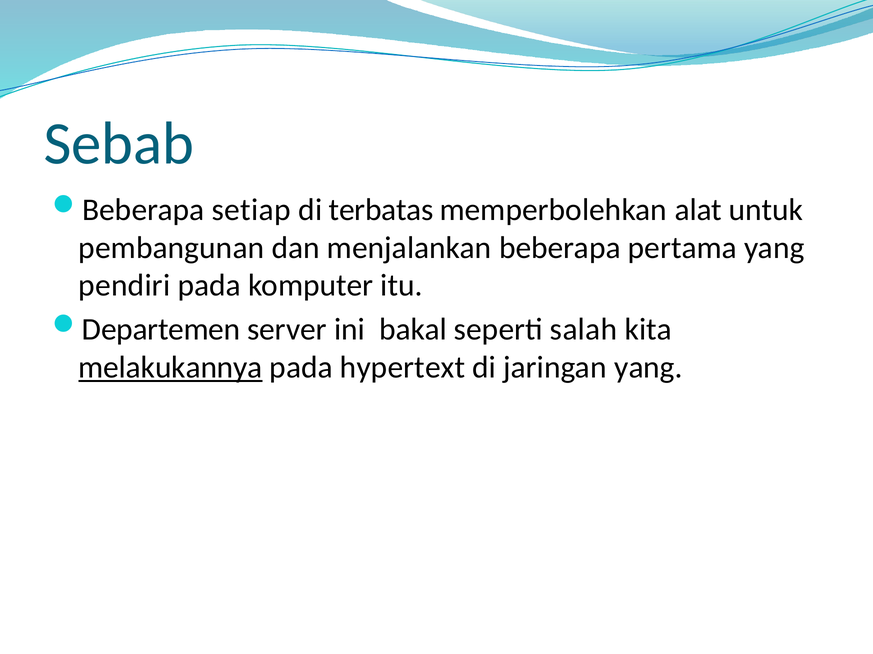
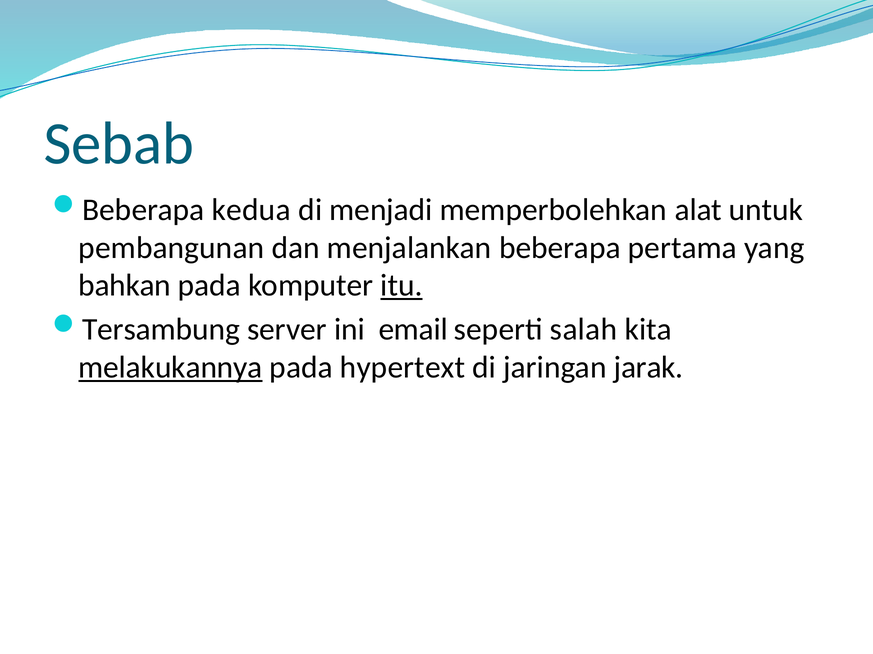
setiap: setiap -> kedua
terbatas: terbatas -> menjadi
pendiri: pendiri -> bahkan
itu underline: none -> present
Departemen: Departemen -> Tersambung
bakal: bakal -> email
jaringan yang: yang -> jarak
